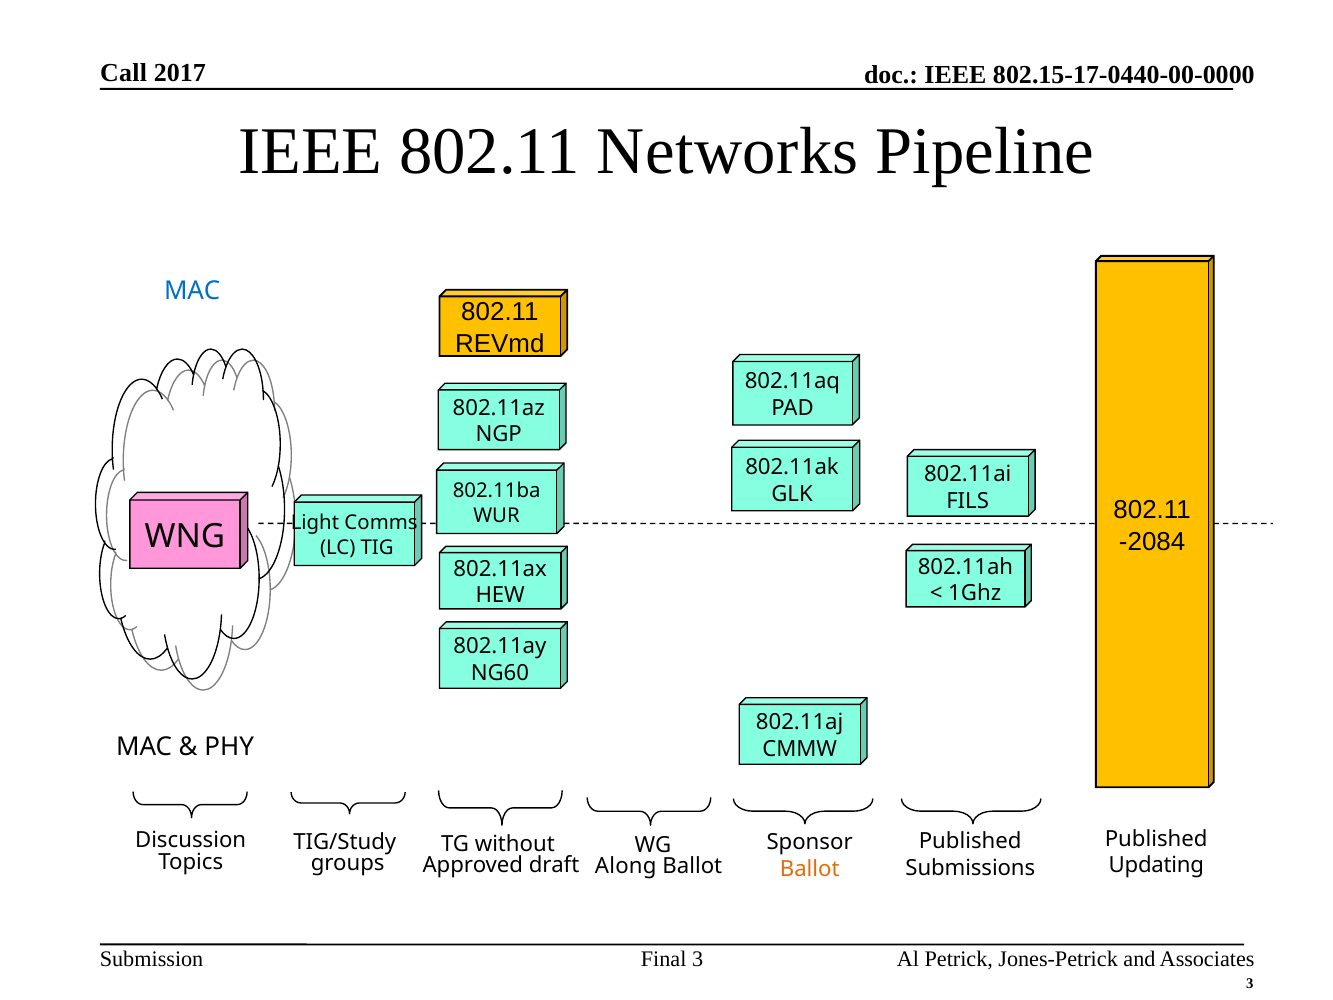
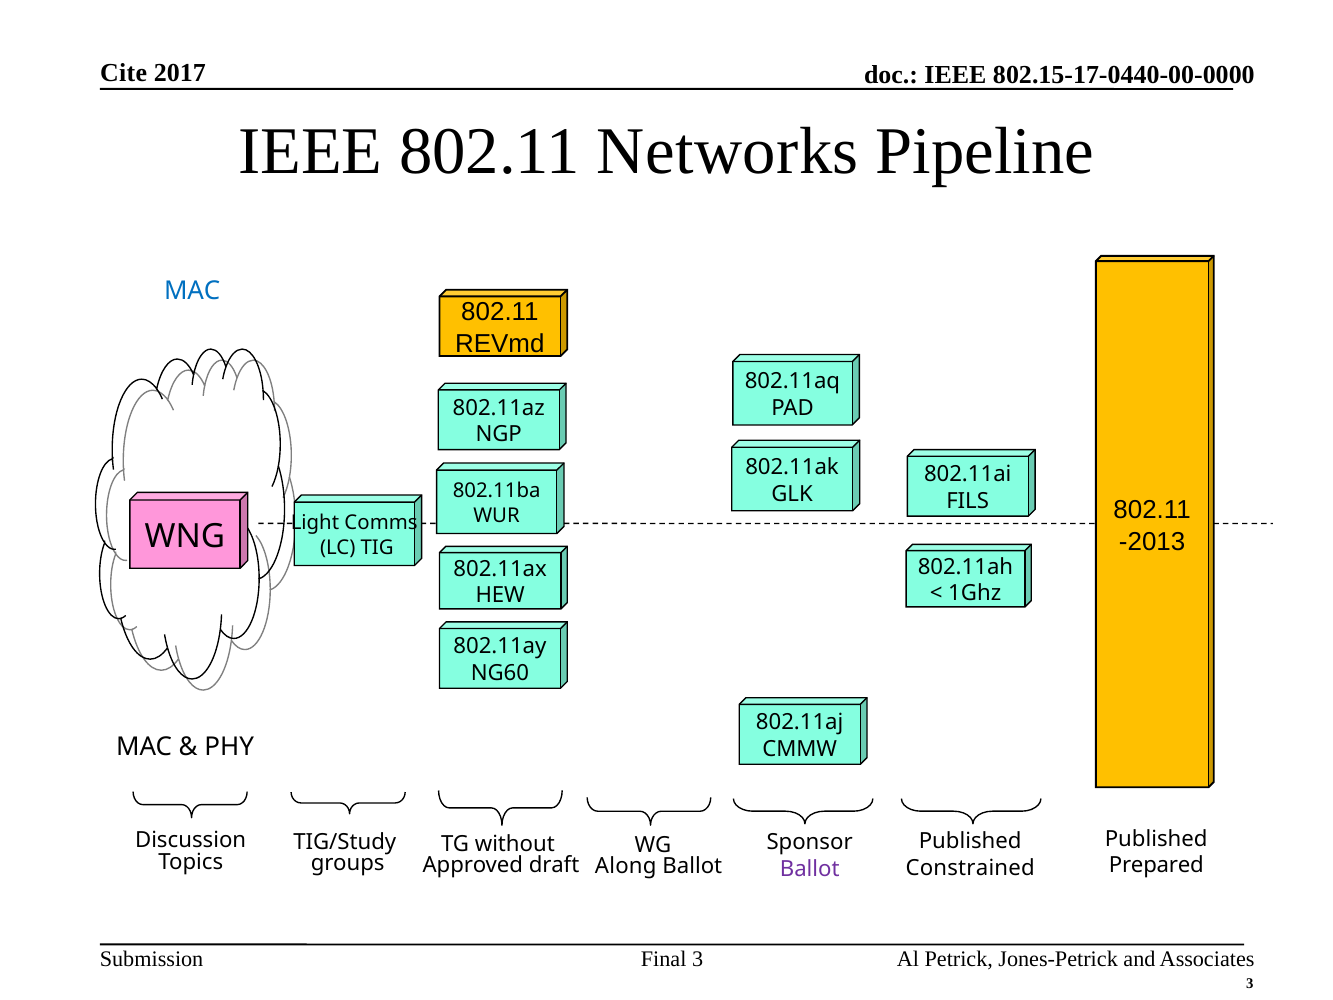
Call: Call -> Cite
-2084: -2084 -> -2013
Updating: Updating -> Prepared
Submissions: Submissions -> Constrained
Ballot at (810, 869) colour: orange -> purple
